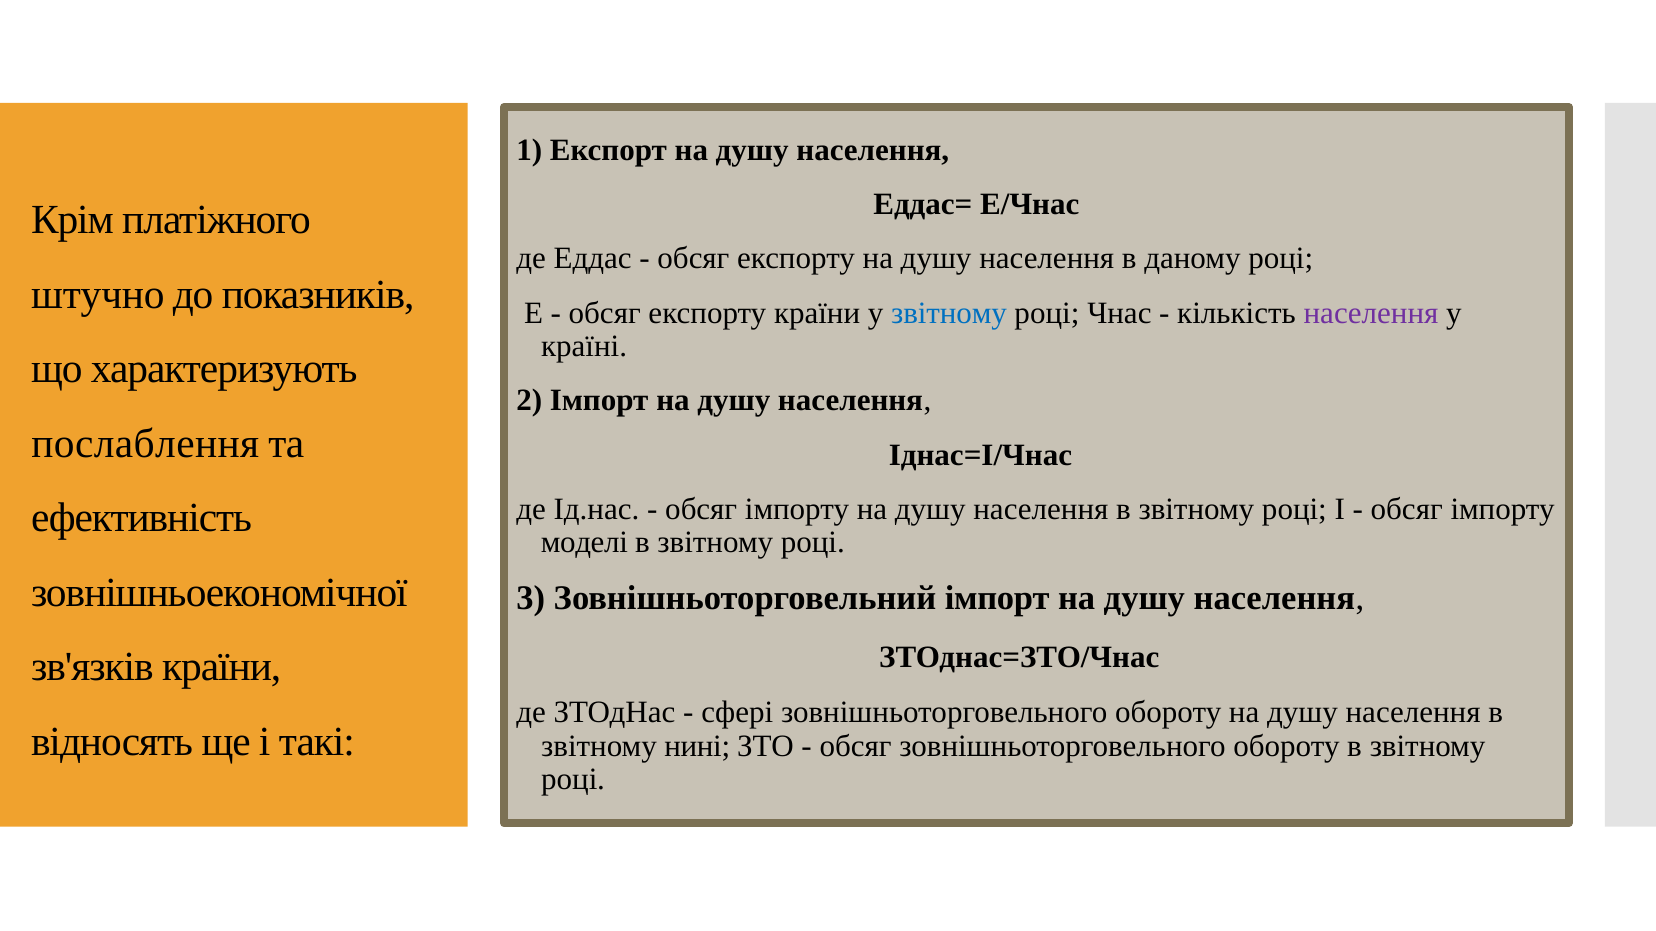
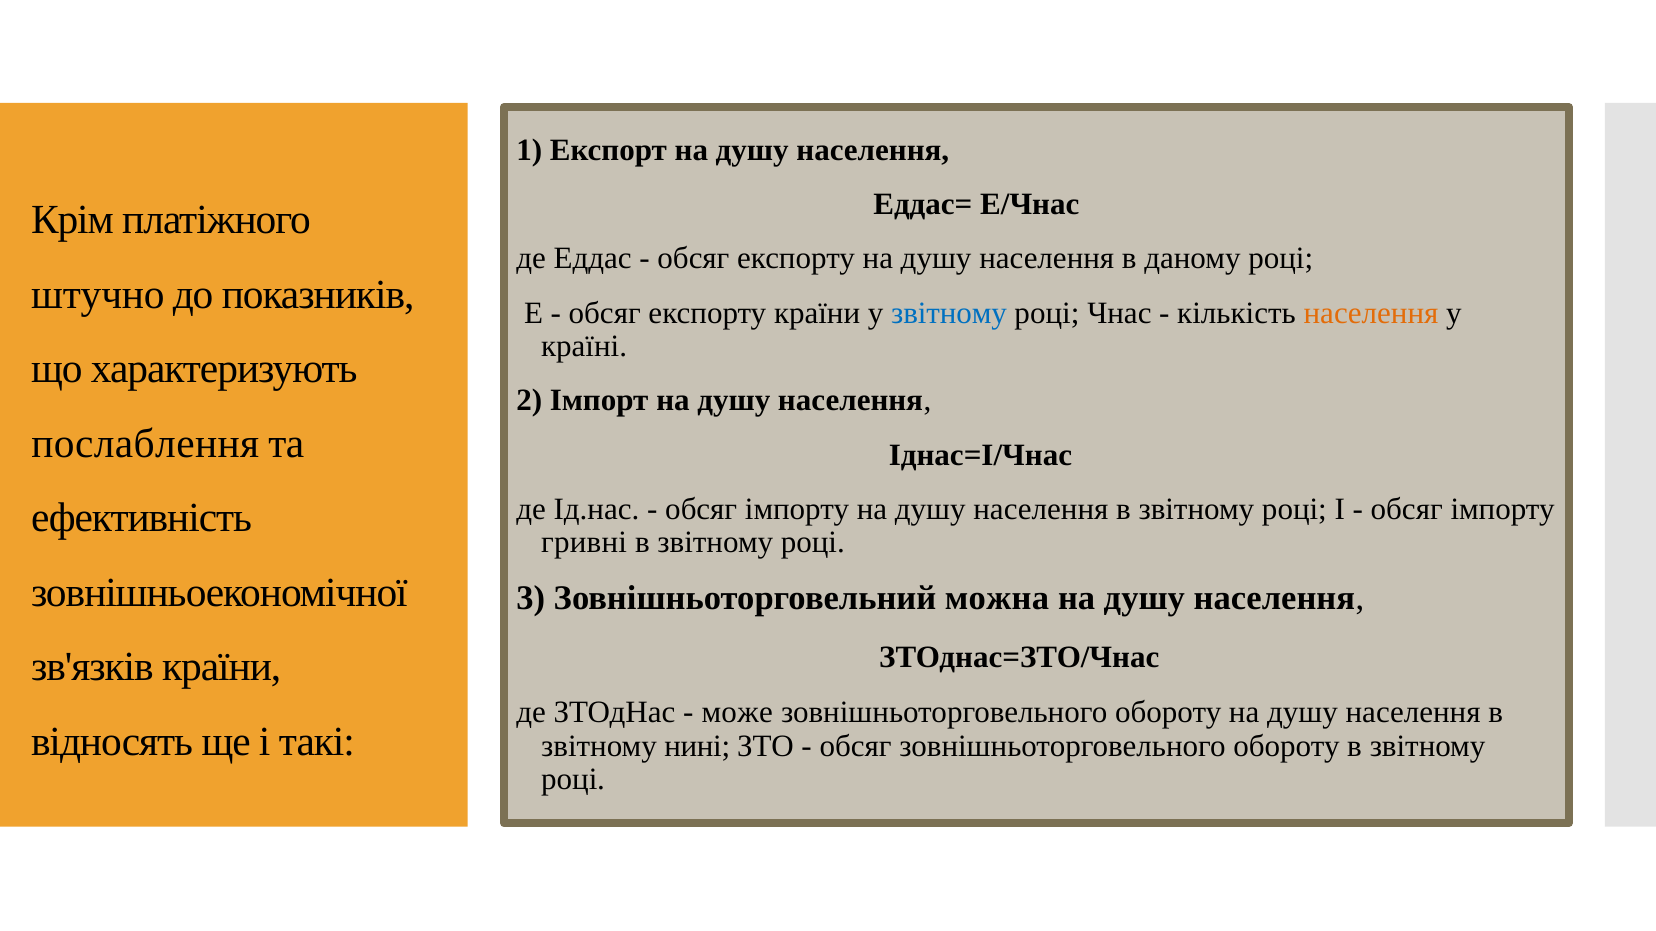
населення at (1371, 313) colour: purple -> orange
моделі: моделі -> гривні
Зовнішньоторговельний імпорт: імпорт -> можна
сфері: сфері -> може
